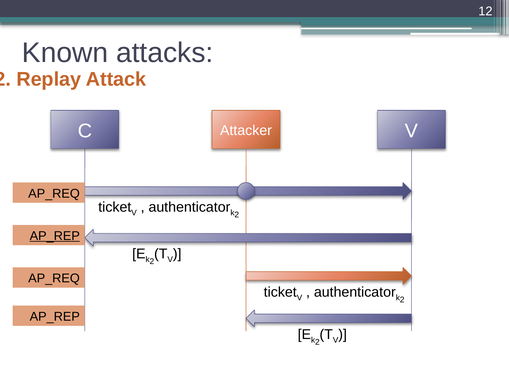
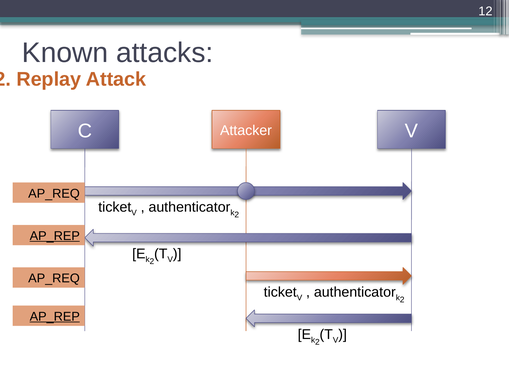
AP_REP at (55, 316) underline: none -> present
